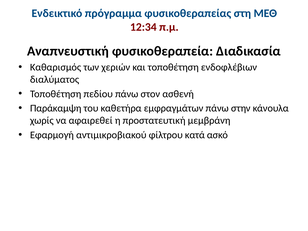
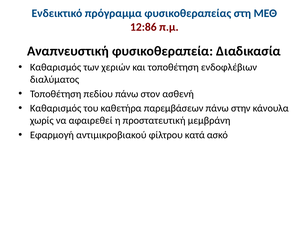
12:34: 12:34 -> 12:86
Παράκαμψη at (56, 108): Παράκαμψη -> Καθαρισμός
εμφραγμάτων: εμφραγμάτων -> παρεμβάσεων
